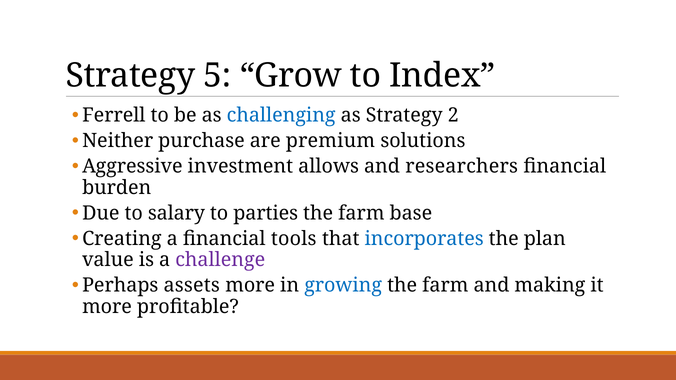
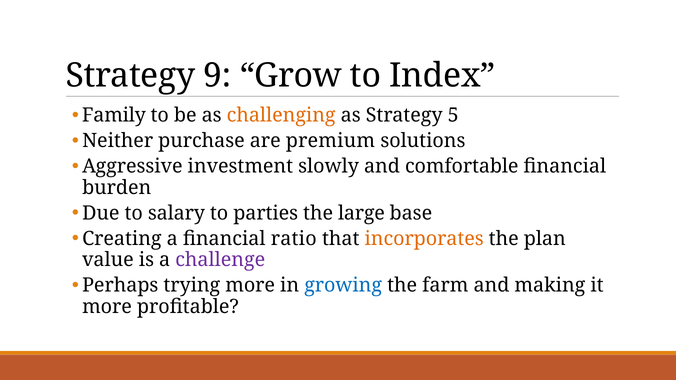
5: 5 -> 9
Ferrell: Ferrell -> Family
challenging colour: blue -> orange
2: 2 -> 5
allows: allows -> slowly
researchers: researchers -> comfortable
farm at (361, 213): farm -> large
tools: tools -> ratio
incorporates colour: blue -> orange
assets: assets -> trying
